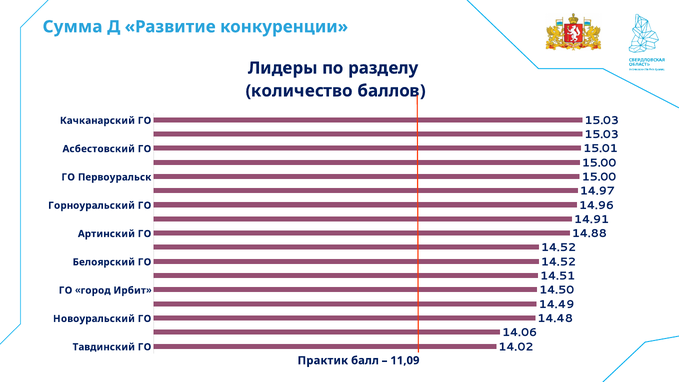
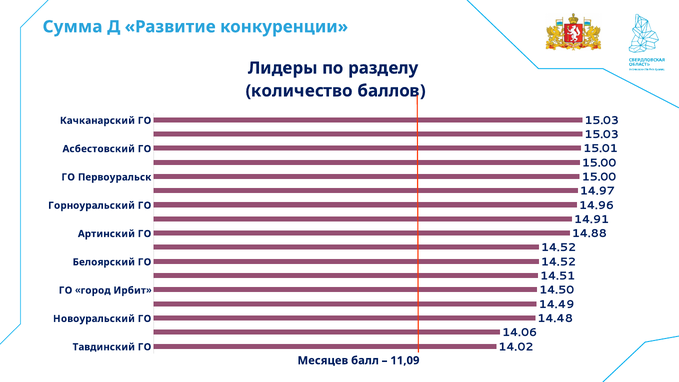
Практик: Практик -> Месяцев
